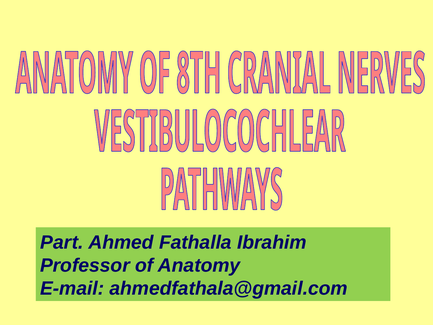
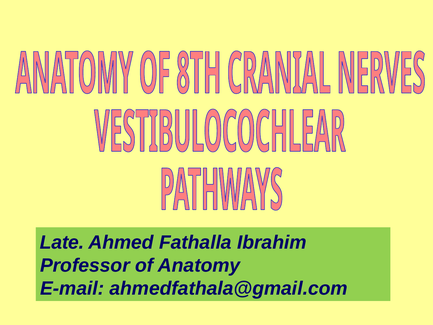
Part: Part -> Late
